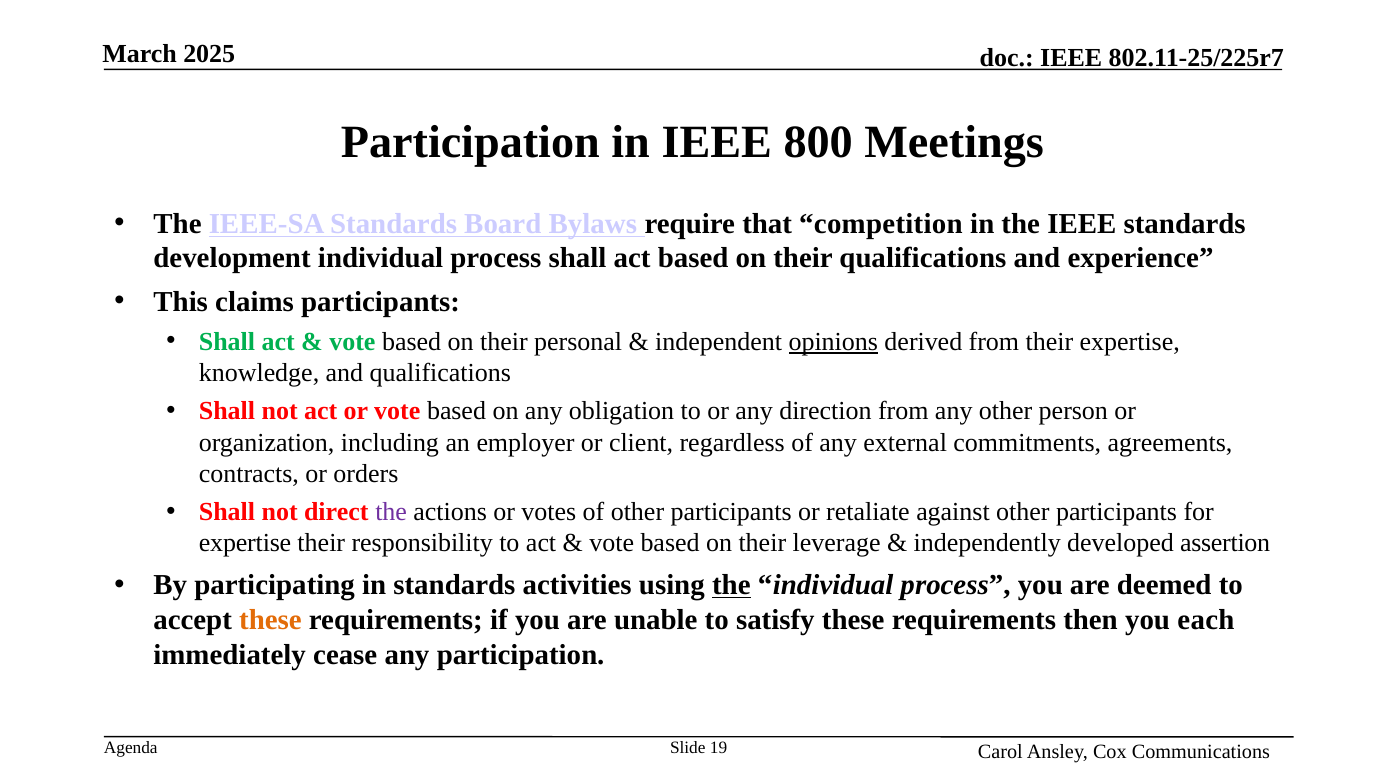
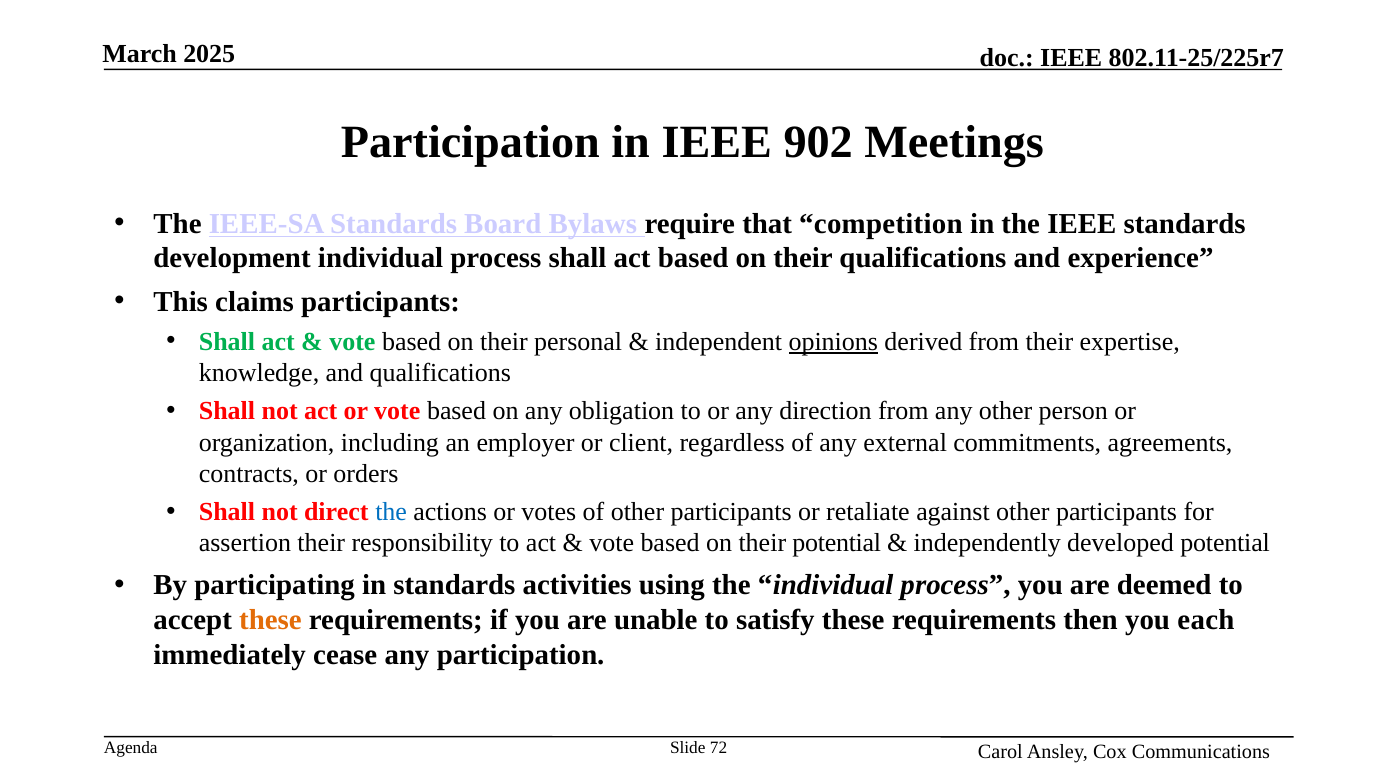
800: 800 -> 902
the at (391, 512) colour: purple -> blue
expertise at (245, 543): expertise -> assertion
their leverage: leverage -> potential
developed assertion: assertion -> potential
the at (731, 585) underline: present -> none
19: 19 -> 72
